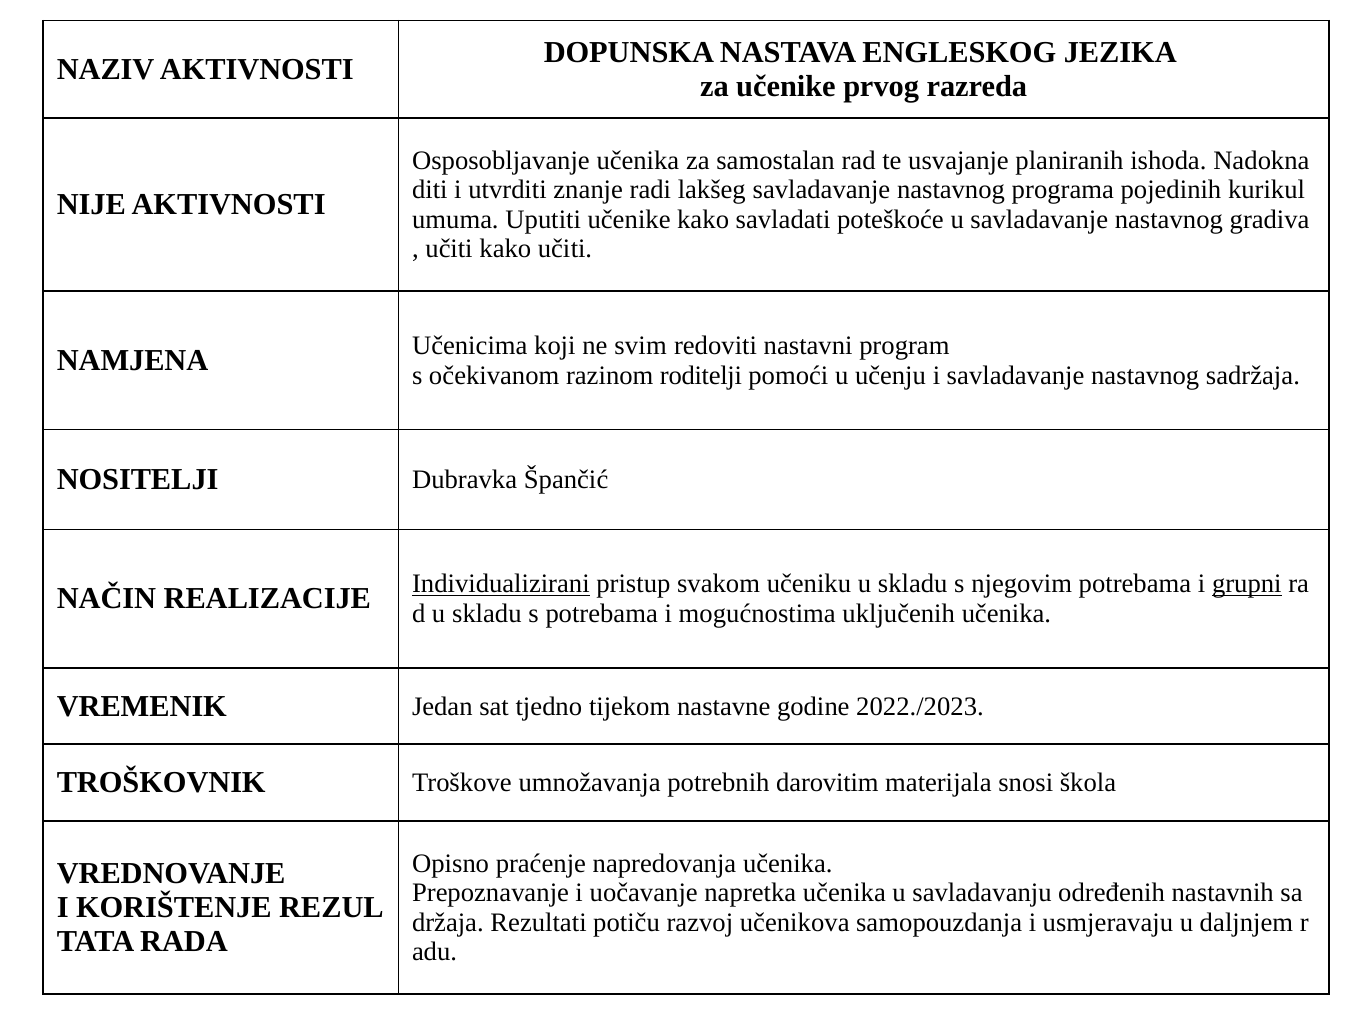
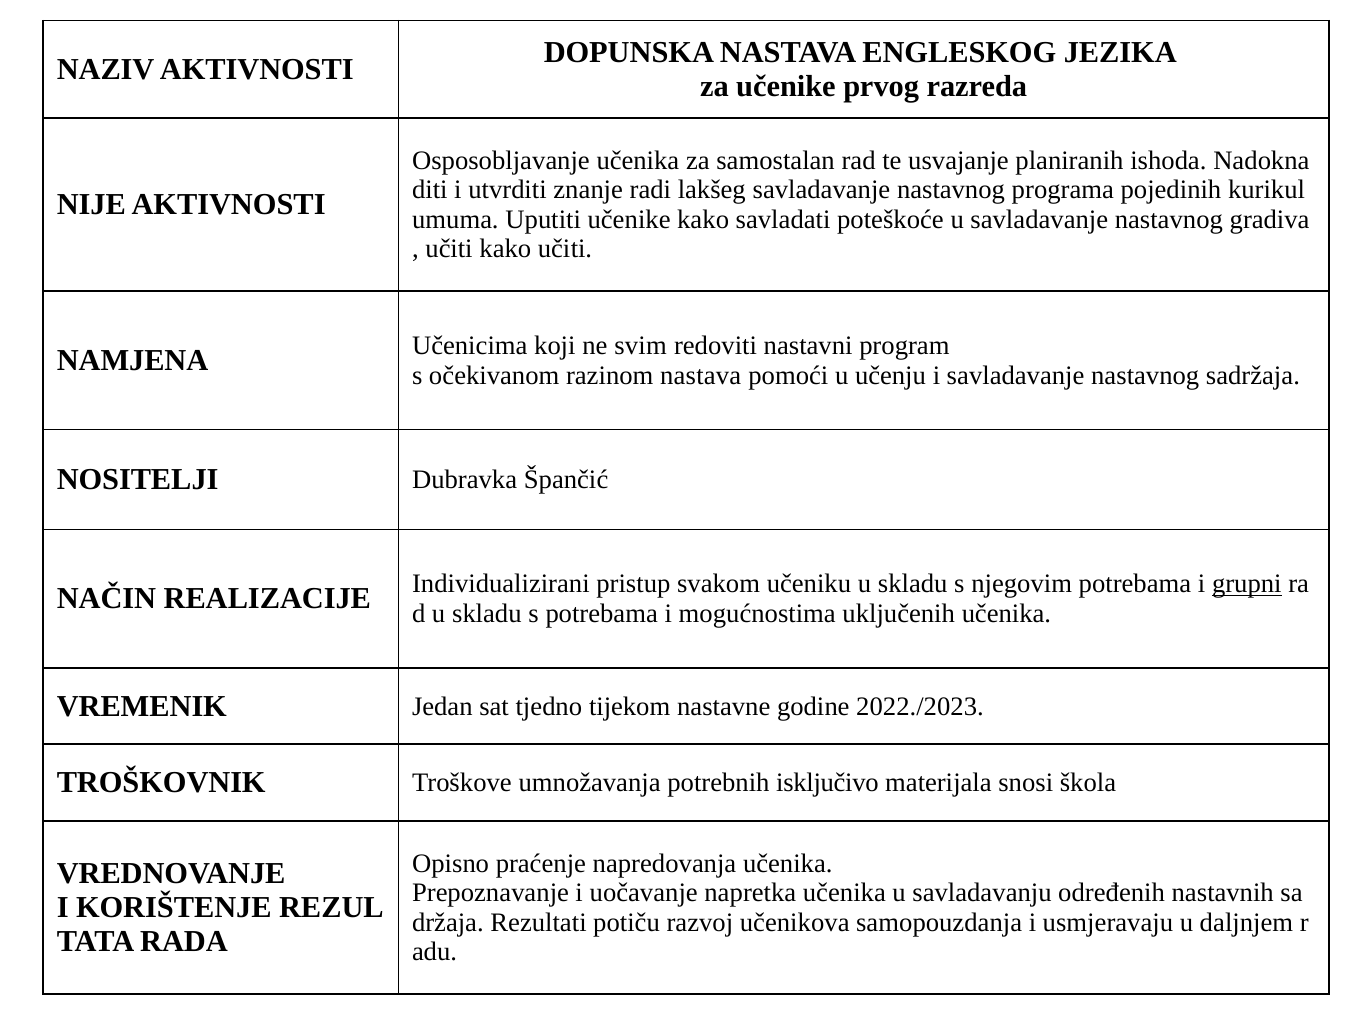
razinom roditelji: roditelji -> nastava
Individualizirani underline: present -> none
darovitim: darovitim -> isključivo
